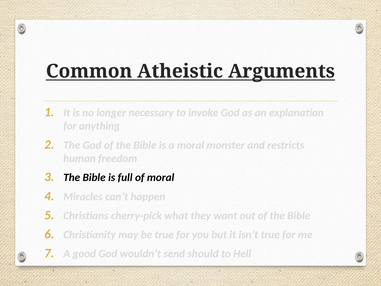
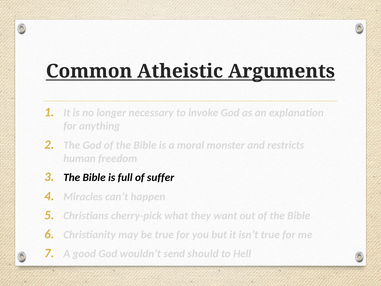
of moral: moral -> suffer
